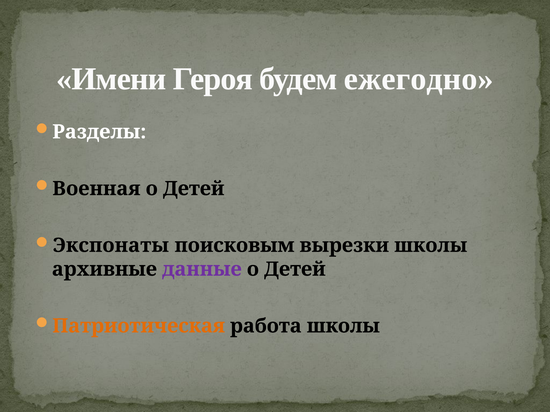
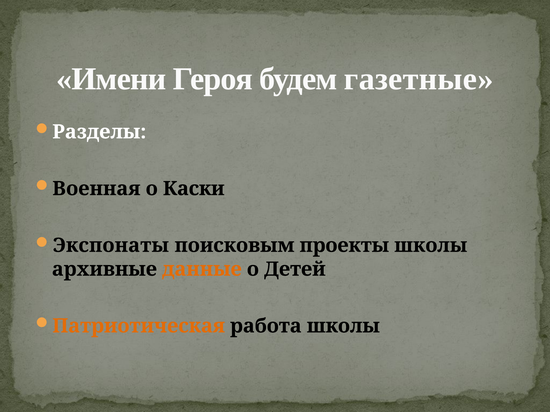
ежегодно: ежегодно -> газетные
Детей at (194, 189): Детей -> Каски
вырезки: вырезки -> проекты
данные colour: purple -> orange
